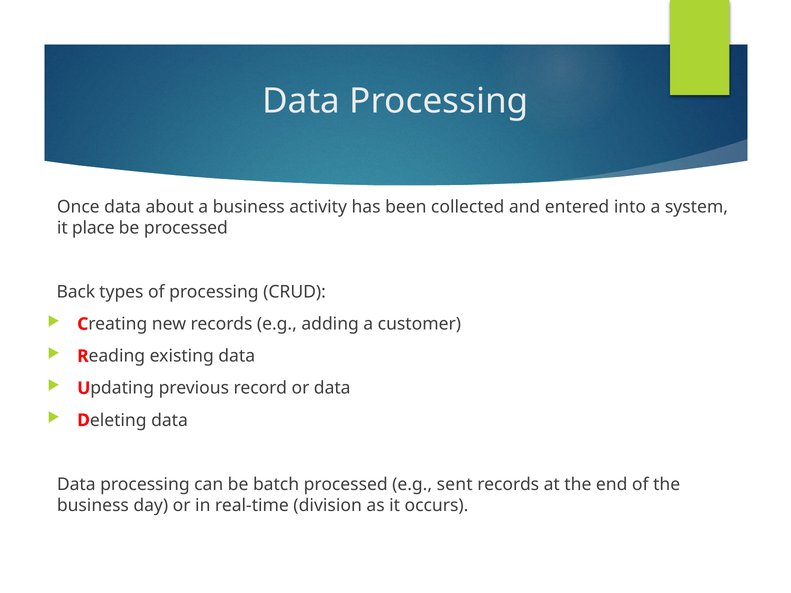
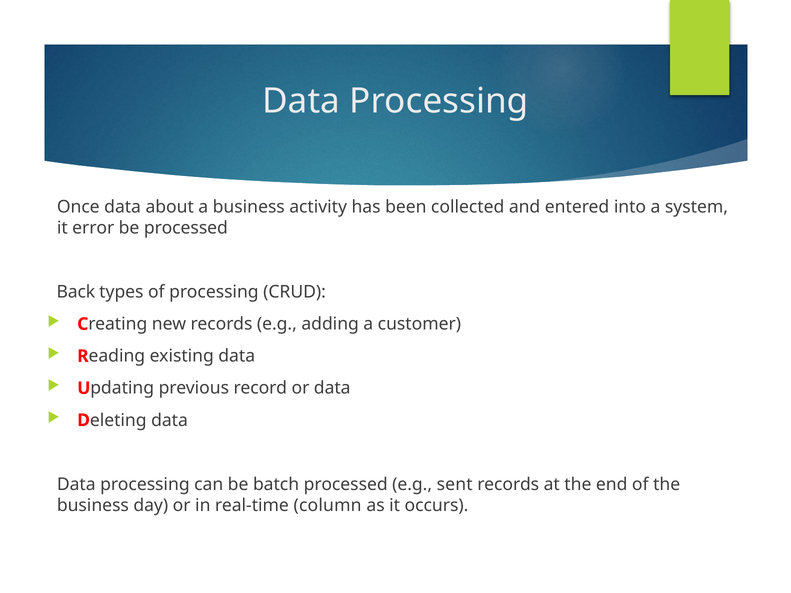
place: place -> error
division: division -> column
